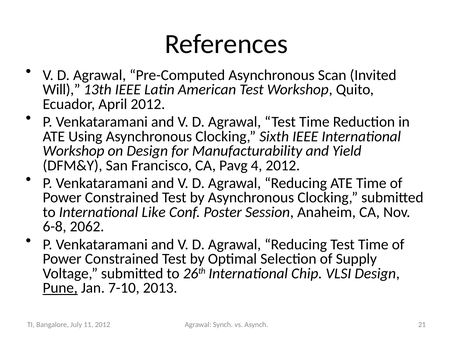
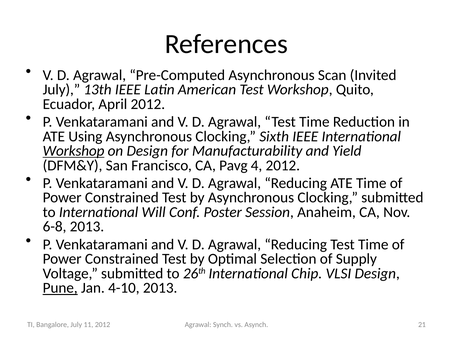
Will at (61, 90): Will -> July
Workshop at (74, 151) underline: none -> present
Like: Like -> Will
6-8 2062: 2062 -> 2013
7-10: 7-10 -> 4-10
